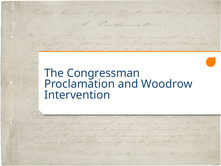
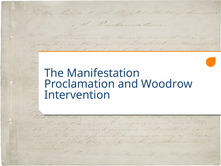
Congressman: Congressman -> Manifestation
